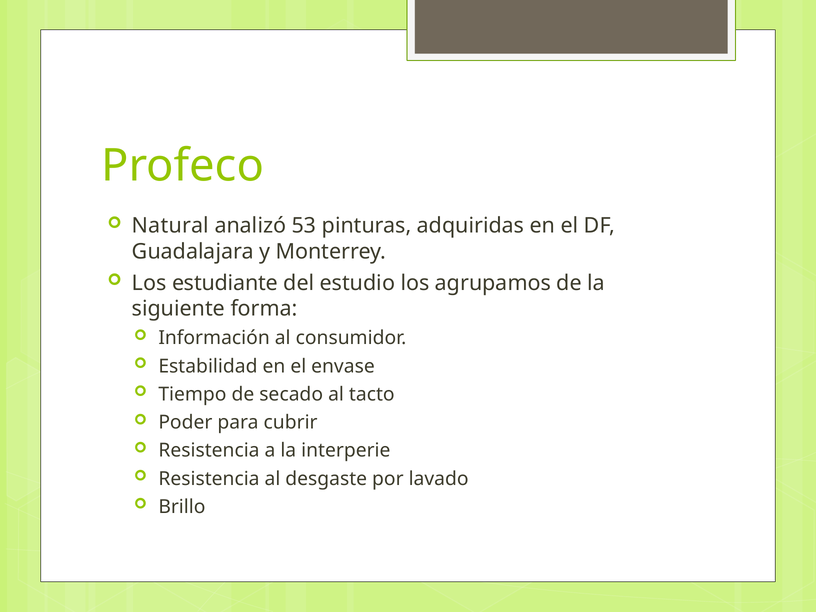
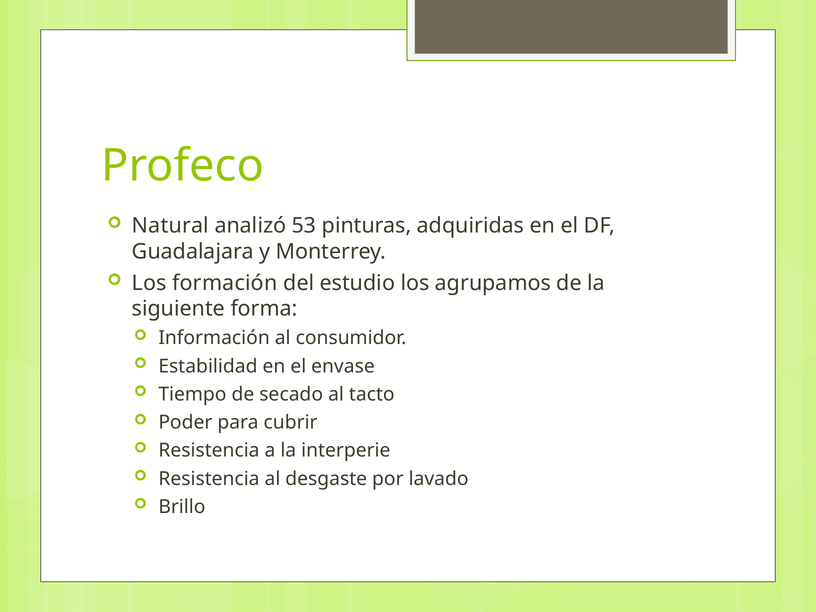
estudiante: estudiante -> formación
